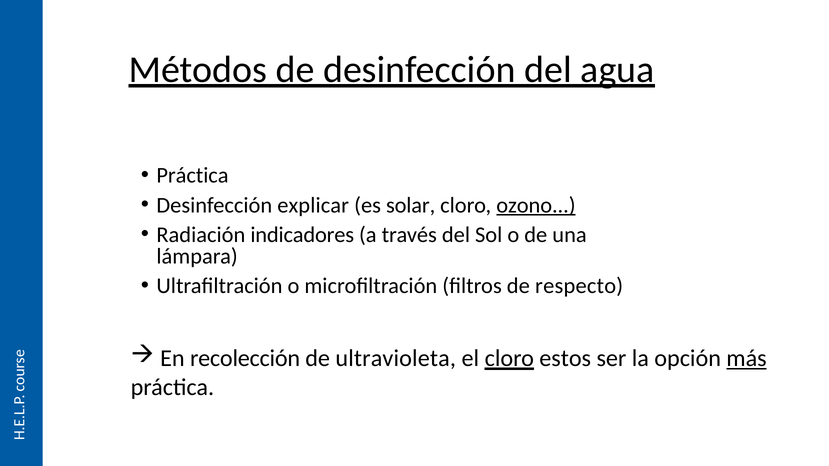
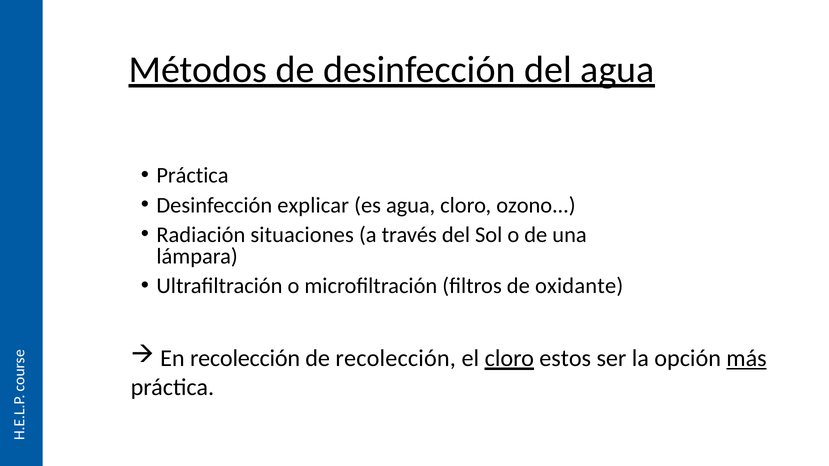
es solar: solar -> agua
ozono underline: present -> none
indicadores: indicadores -> situaciones
respecto: respecto -> oxidante
de ultravioleta: ultravioleta -> recolección
